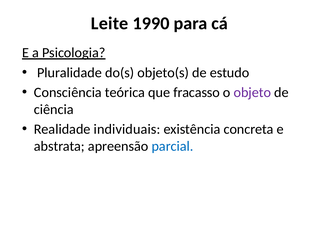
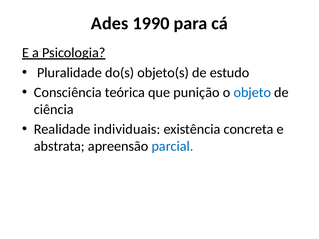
Leite: Leite -> Ades
fracasso: fracasso -> punição
objeto colour: purple -> blue
